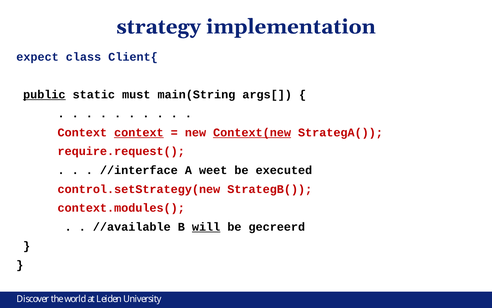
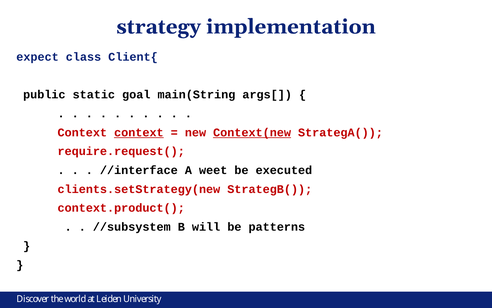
public underline: present -> none
must: must -> goal
control.setStrategy(new: control.setStrategy(new -> clients.setStrategy(new
context.modules(: context.modules( -> context.product(
//available: //available -> //subsystem
will underline: present -> none
gecreerd: gecreerd -> patterns
